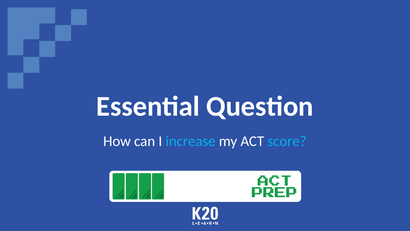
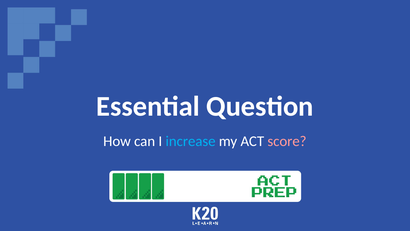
score colour: light blue -> pink
